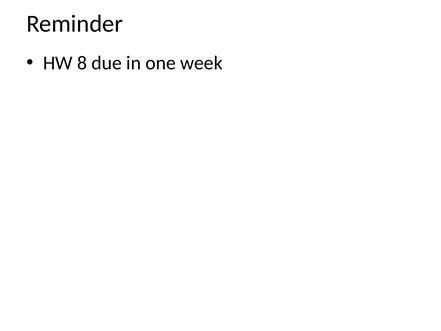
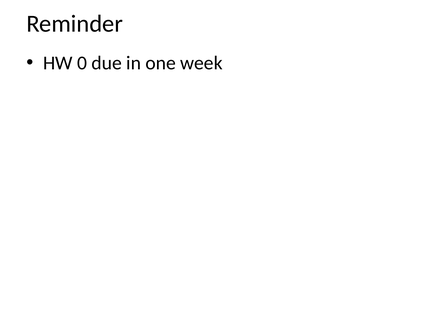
8: 8 -> 0
